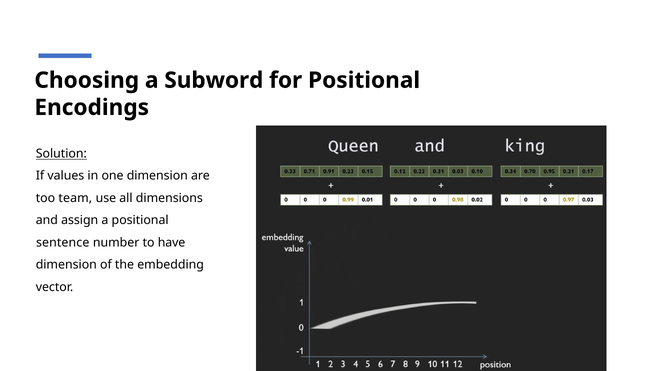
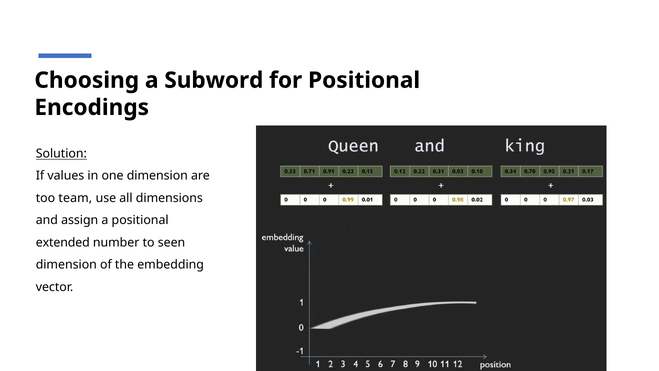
sentence: sentence -> extended
have: have -> seen
